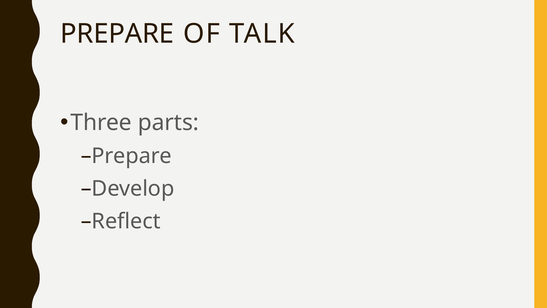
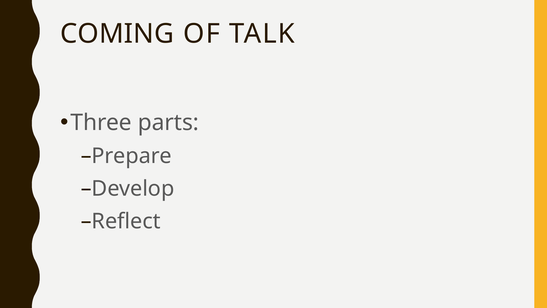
PREPARE at (117, 34): PREPARE -> COMING
